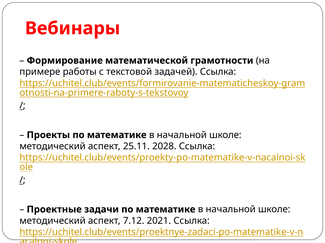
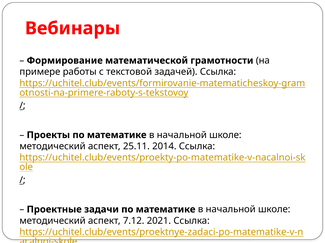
2028: 2028 -> 2014
